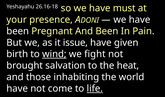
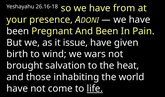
must: must -> from
wind underline: present -> none
fight: fight -> wars
